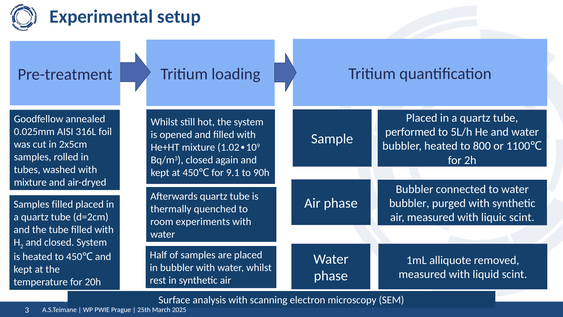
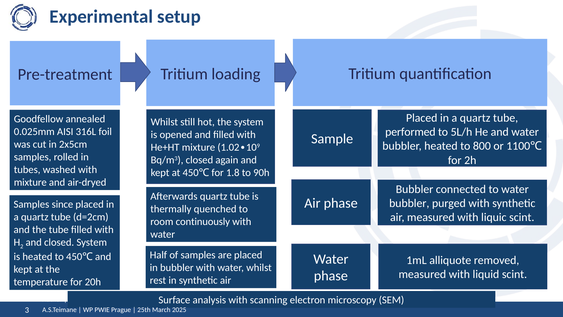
9.1: 9.1 -> 1.8
Samples filled: filled -> since
experiments: experiments -> continuously
